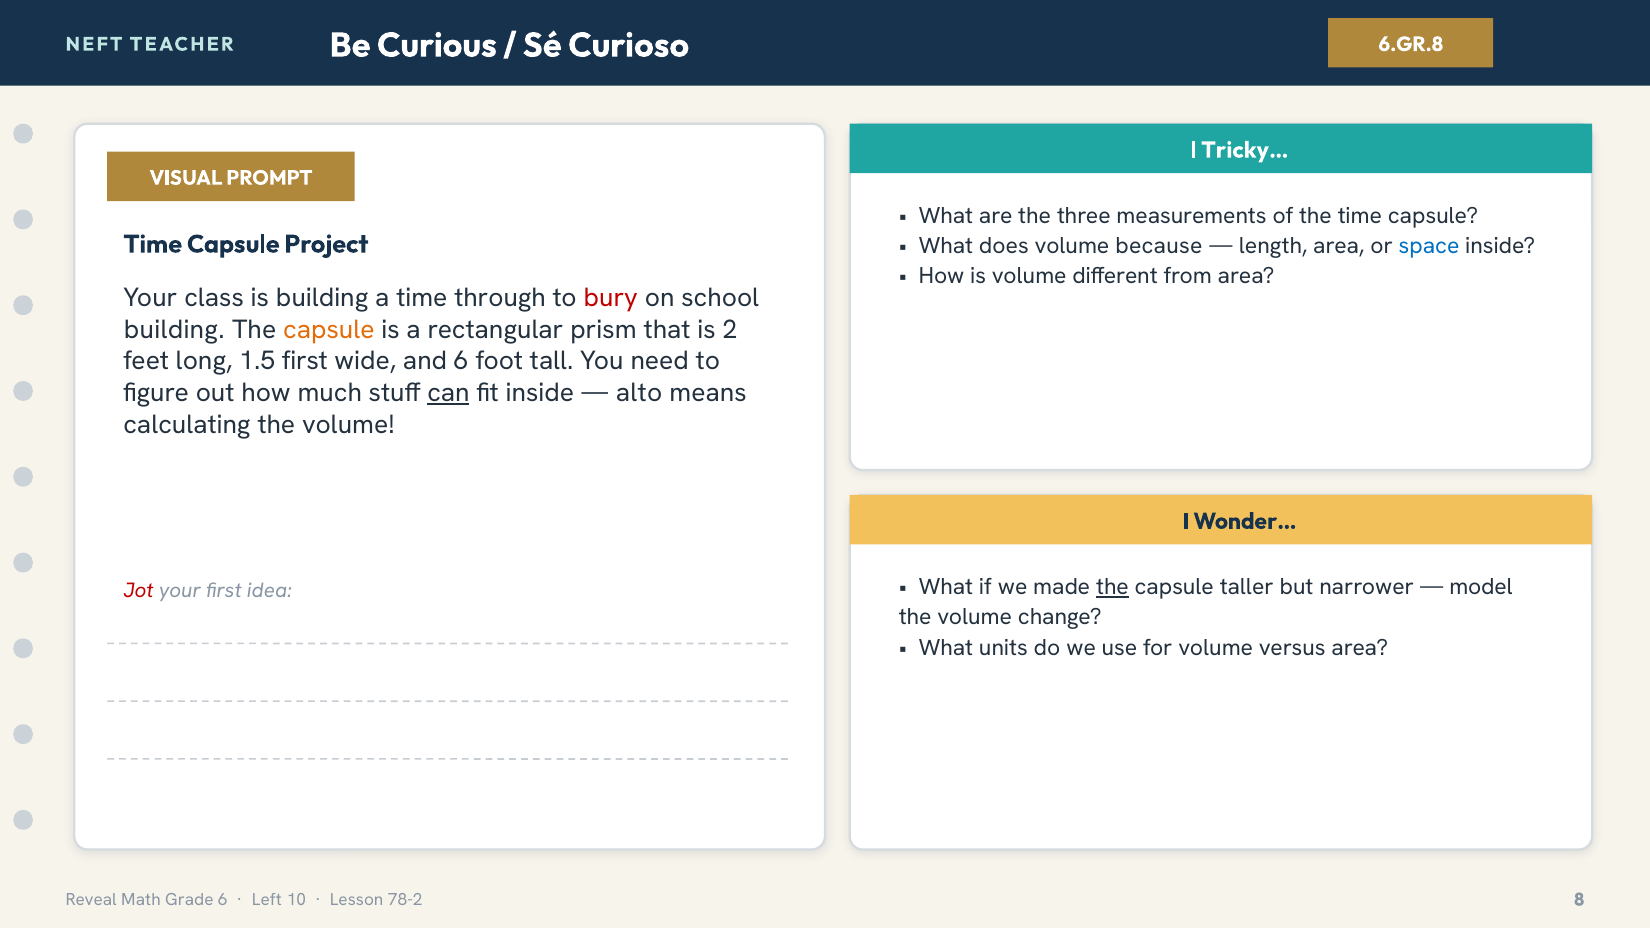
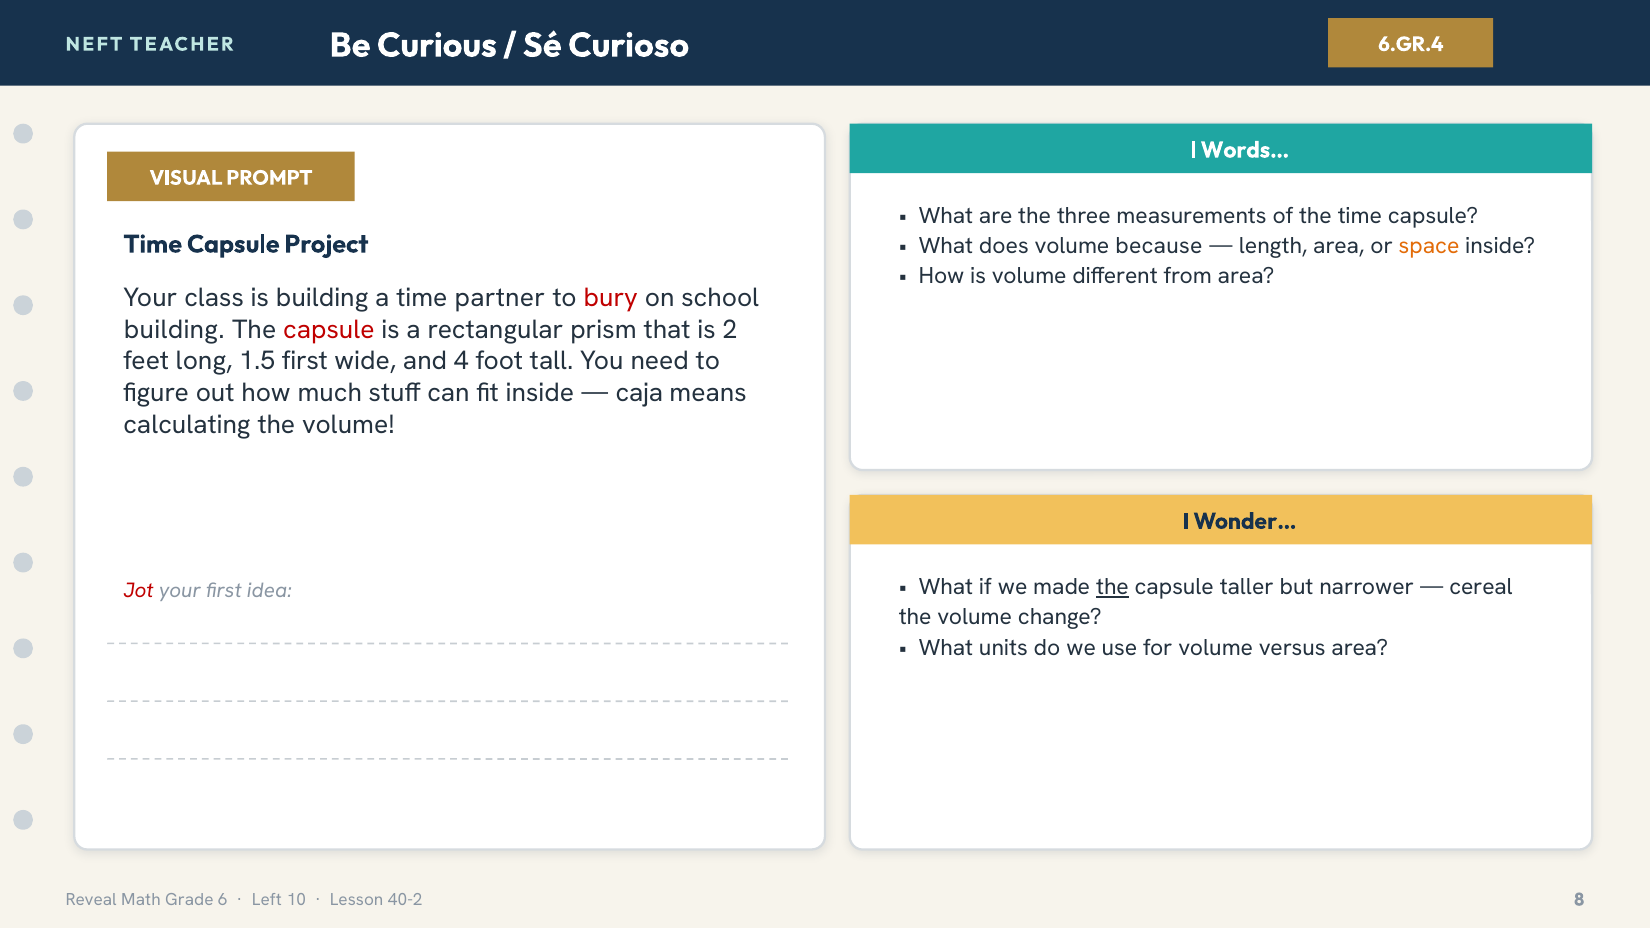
6.GR.8: 6.GR.8 -> 6.GR.4
Tricky…: Tricky… -> Words…
space colour: blue -> orange
through: through -> partner
capsule at (329, 330) colour: orange -> red
and 6: 6 -> 4
can underline: present -> none
alto: alto -> caja
model: model -> cereal
78-2: 78-2 -> 40-2
